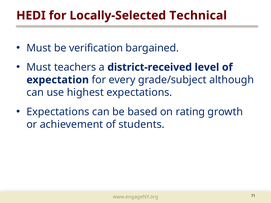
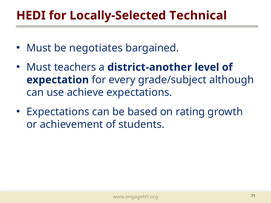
verification: verification -> negotiates
district-received: district-received -> district-another
highest: highest -> achieve
